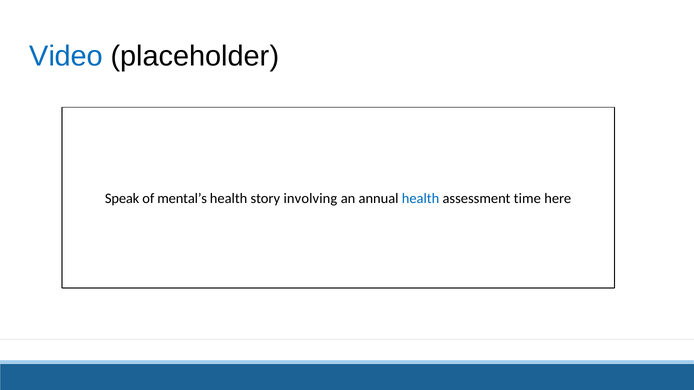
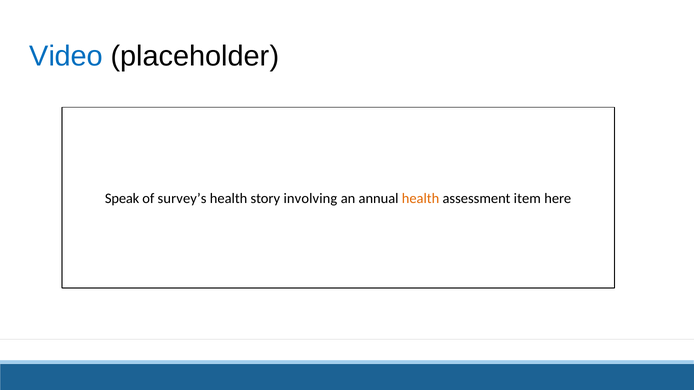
mental’s: mental’s -> survey’s
health at (421, 199) colour: blue -> orange
time: time -> item
